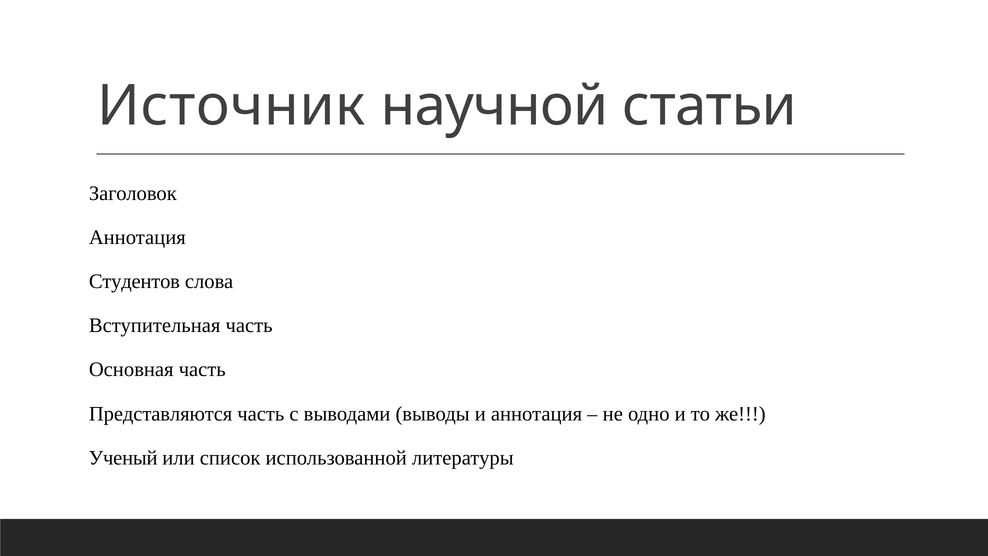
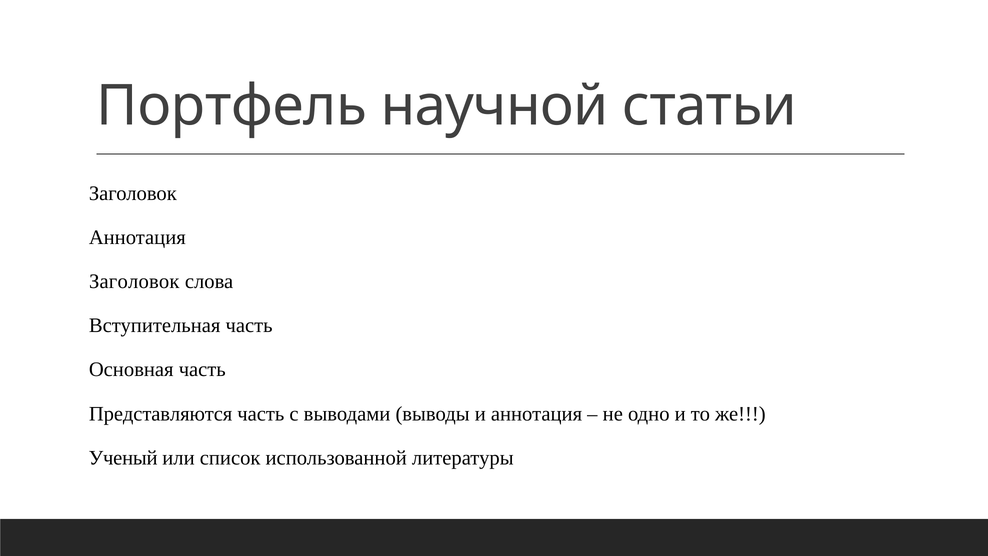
Источник: Источник -> Портфель
Студентов at (134, 281): Студентов -> Заголовок
